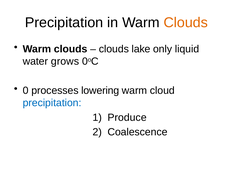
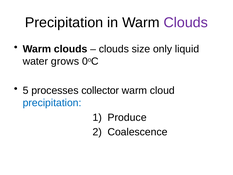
Clouds at (186, 23) colour: orange -> purple
lake: lake -> size
0: 0 -> 5
lowering: lowering -> collector
